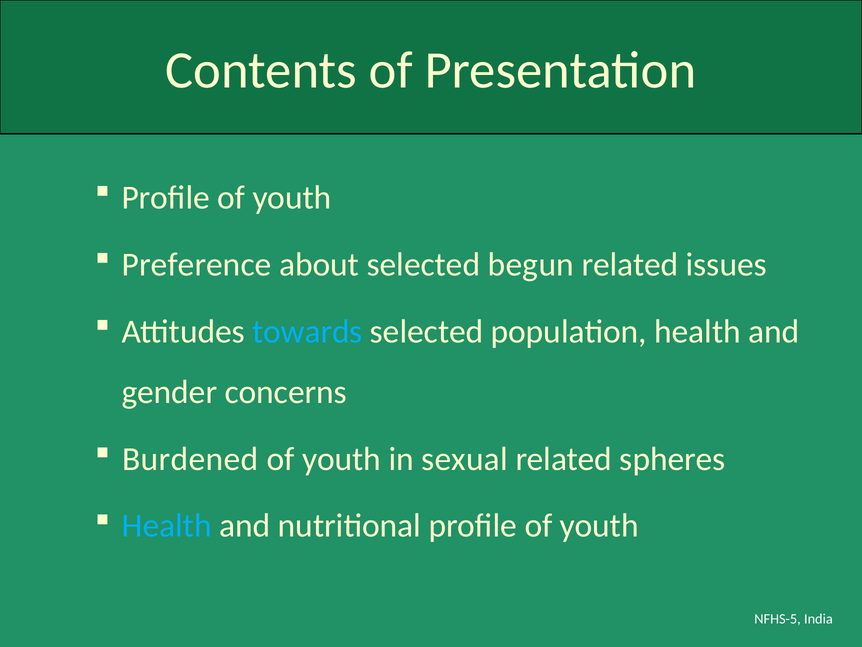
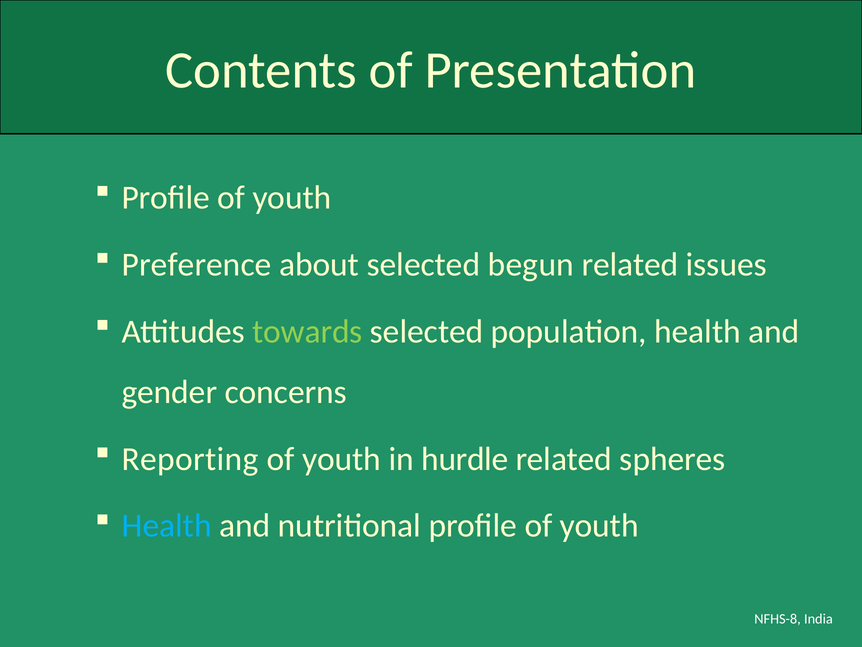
towards colour: light blue -> light green
Burdened: Burdened -> Reporting
sexual: sexual -> hurdle
NFHS-5: NFHS-5 -> NFHS-8
